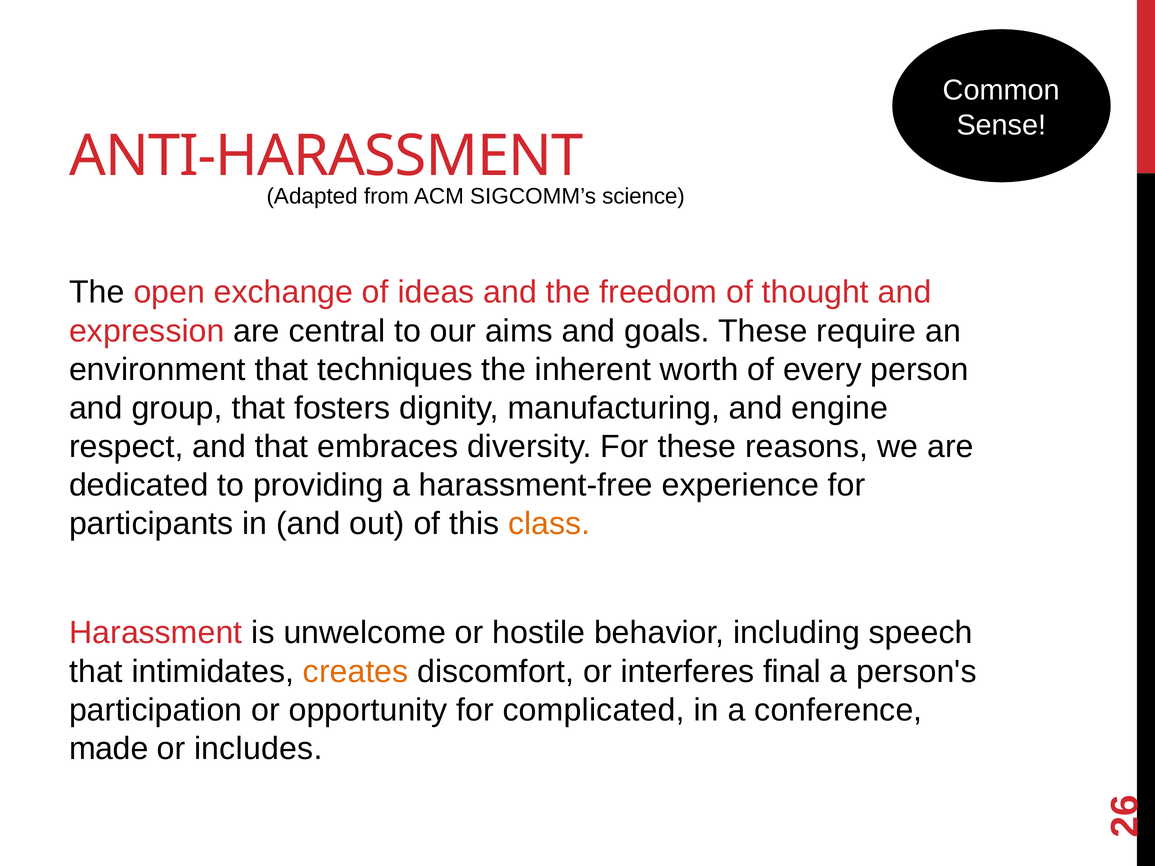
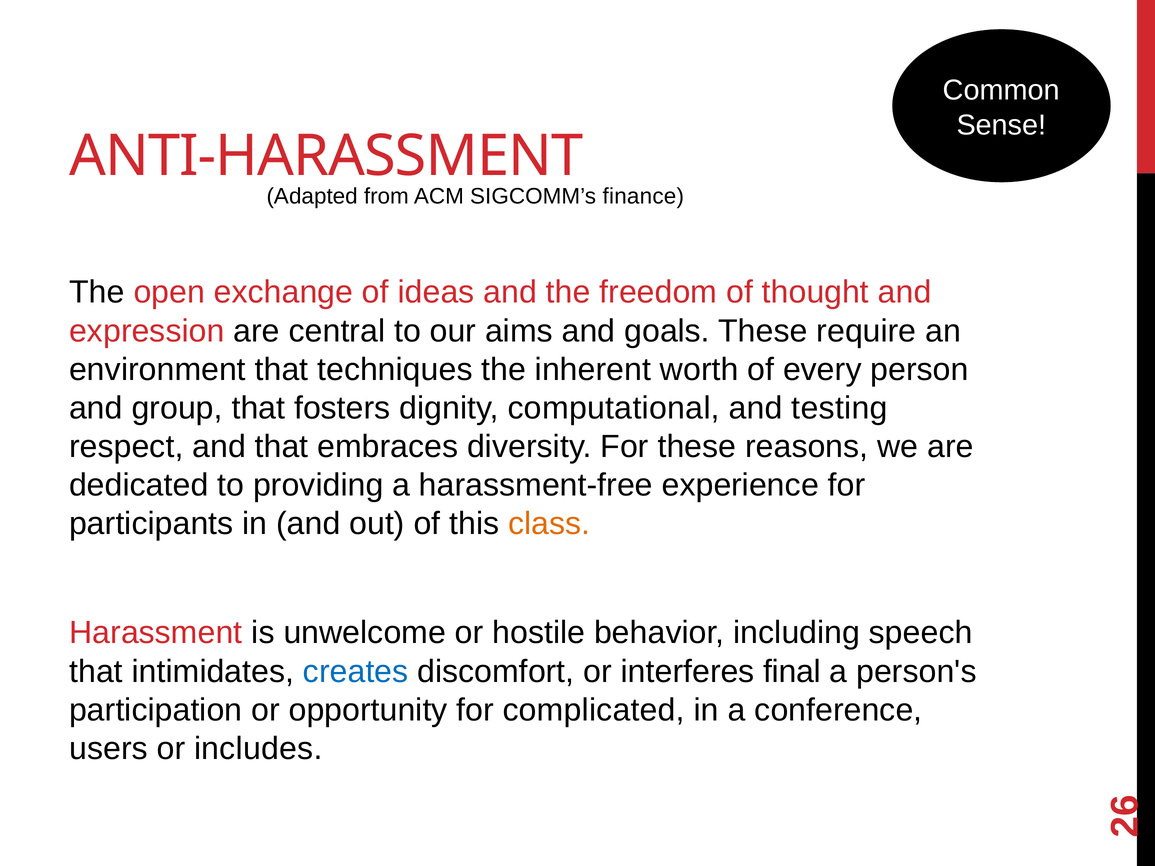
science: science -> finance
manufacturing: manufacturing -> computational
engine: engine -> testing
creates colour: orange -> blue
made: made -> users
